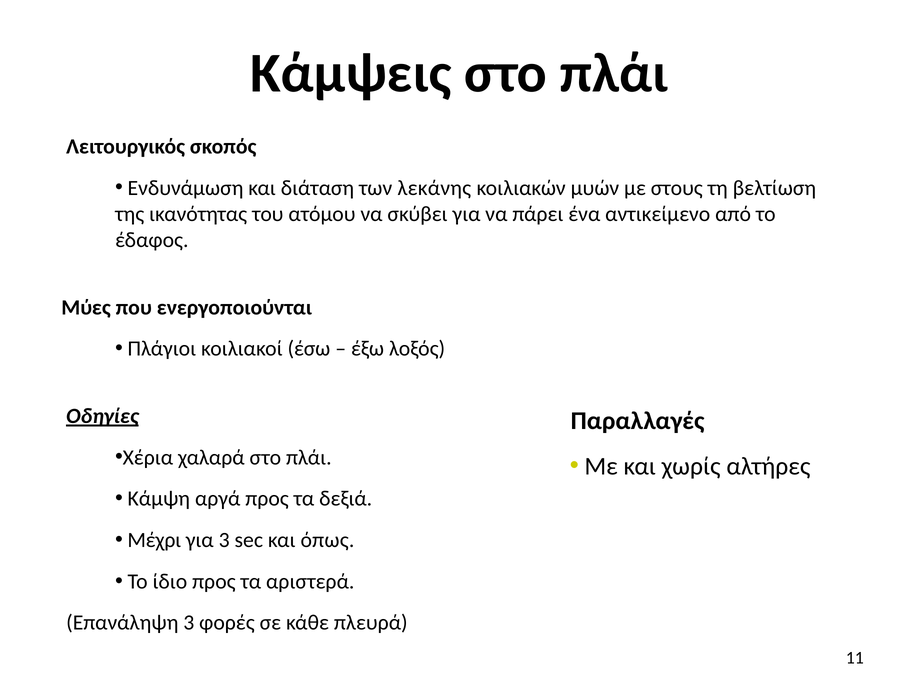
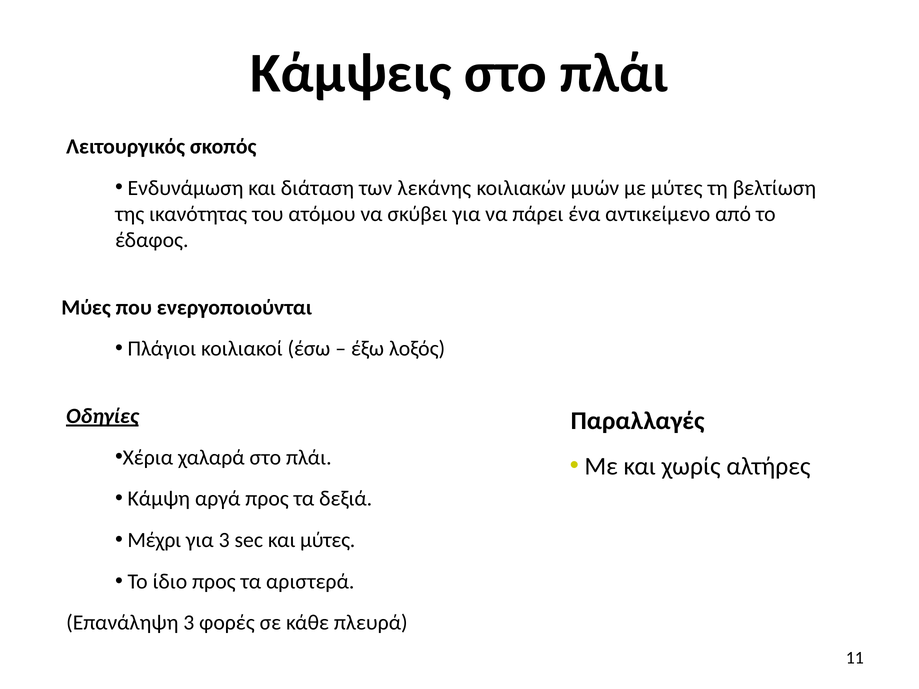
με στους: στους -> μύτες
και όπως: όπως -> μύτες
